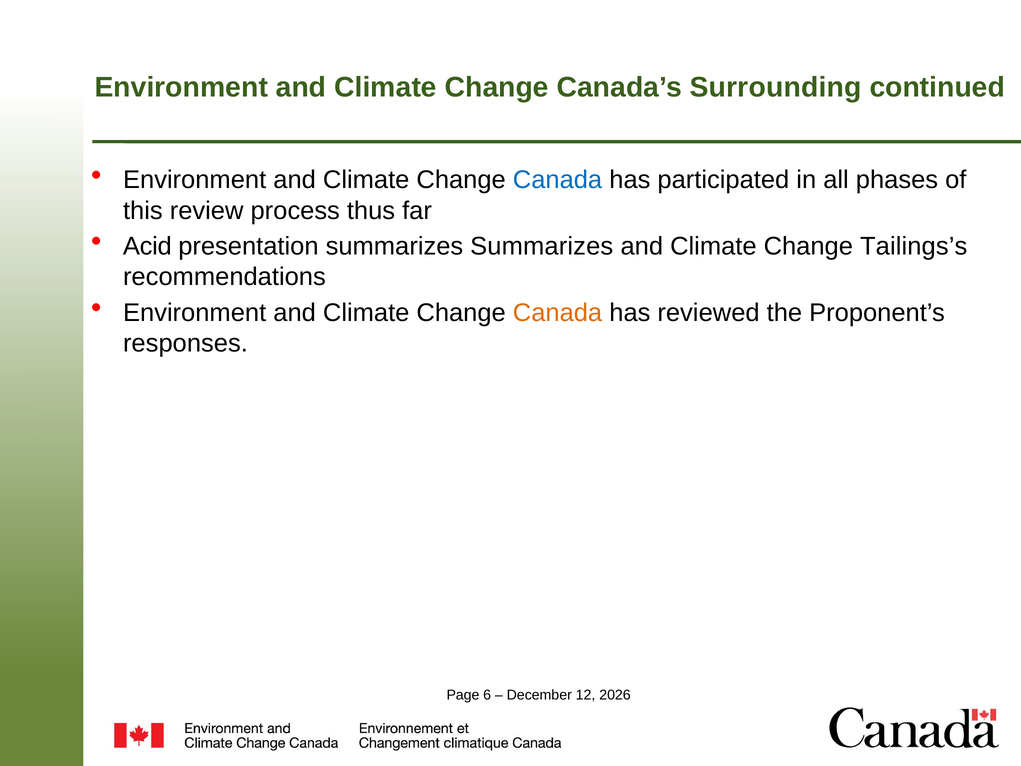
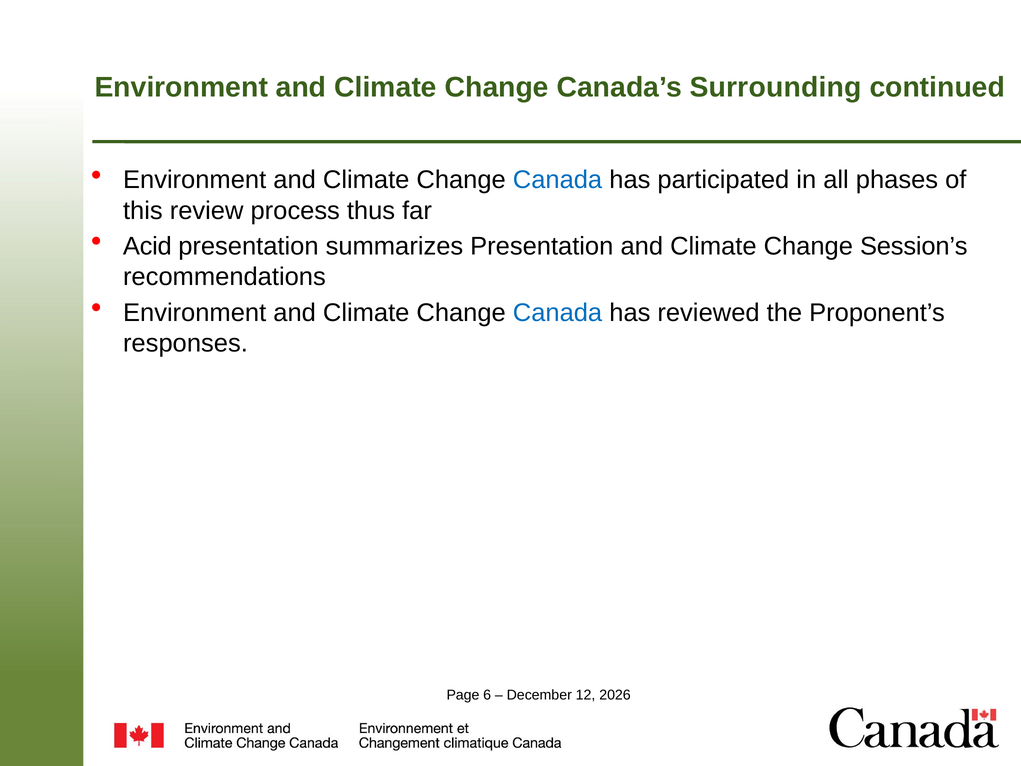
summarizes Summarizes: Summarizes -> Presentation
Tailings’s: Tailings’s -> Session’s
Canada at (558, 313) colour: orange -> blue
